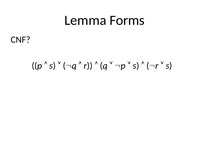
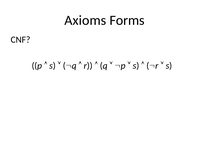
Lemma: Lemma -> Axioms
